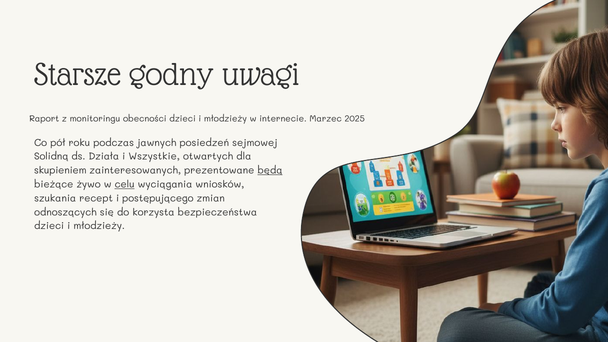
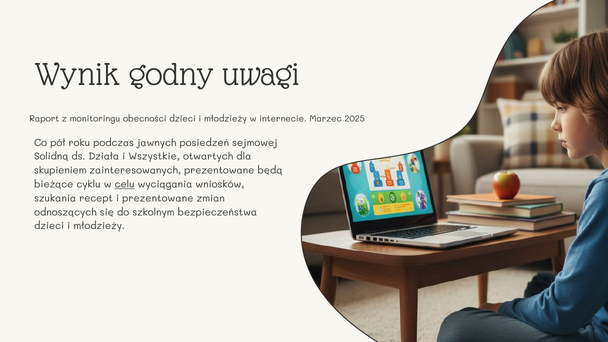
Starsze: Starsze -> Wynik
będą underline: present -> none
żywo: żywo -> cyklu
i postępującego: postępującego -> prezentowane
korzysta: korzysta -> szkolnym
